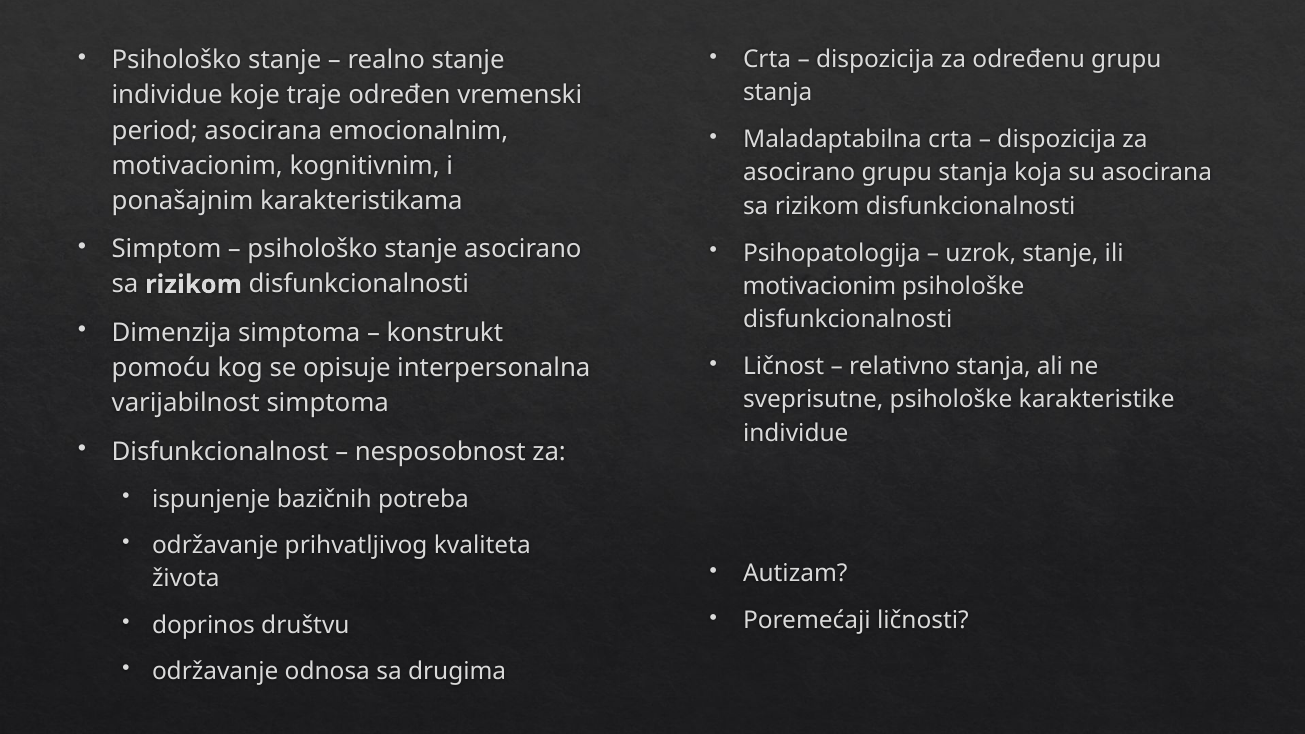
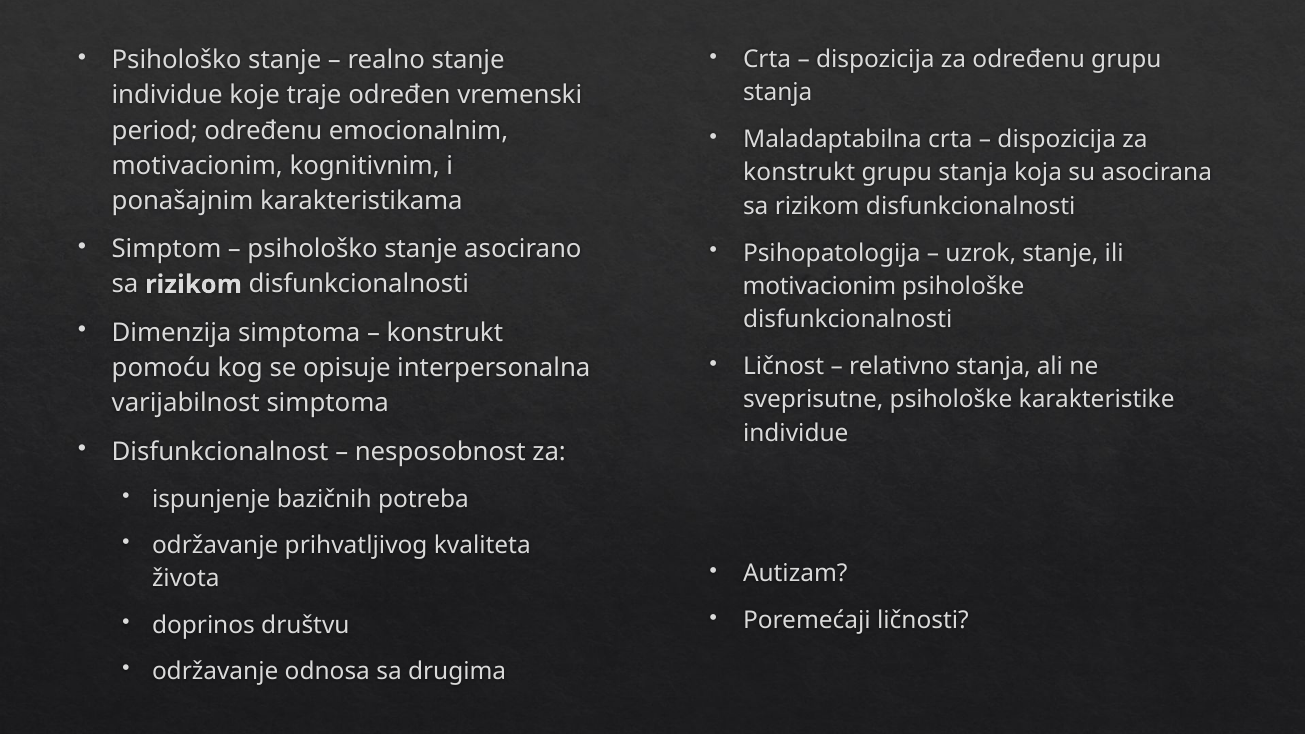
period asocirana: asocirana -> određenu
asocirano at (799, 173): asocirano -> konstrukt
